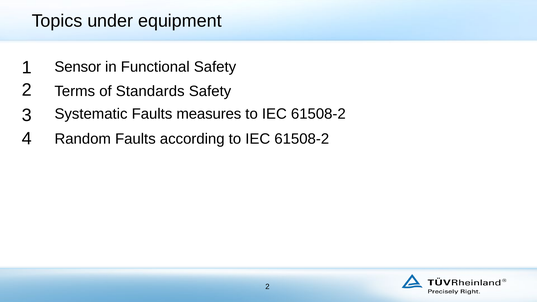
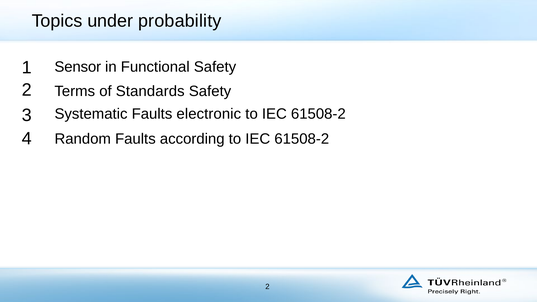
equipment: equipment -> probability
measures: measures -> electronic
